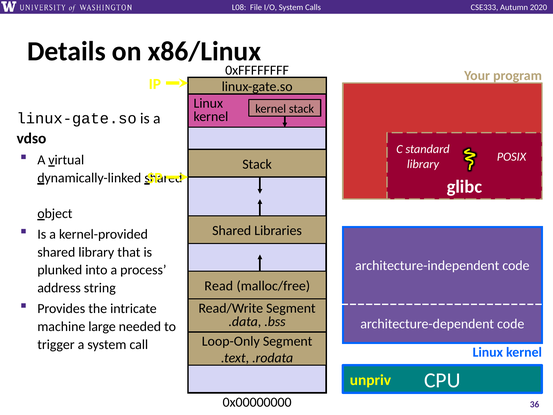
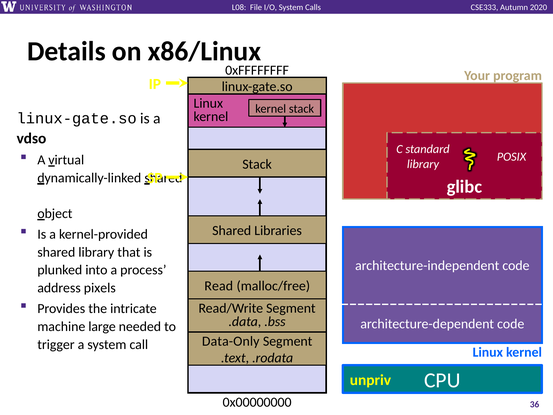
string: string -> pixels
Loop-Only: Loop-Only -> Data-Only
